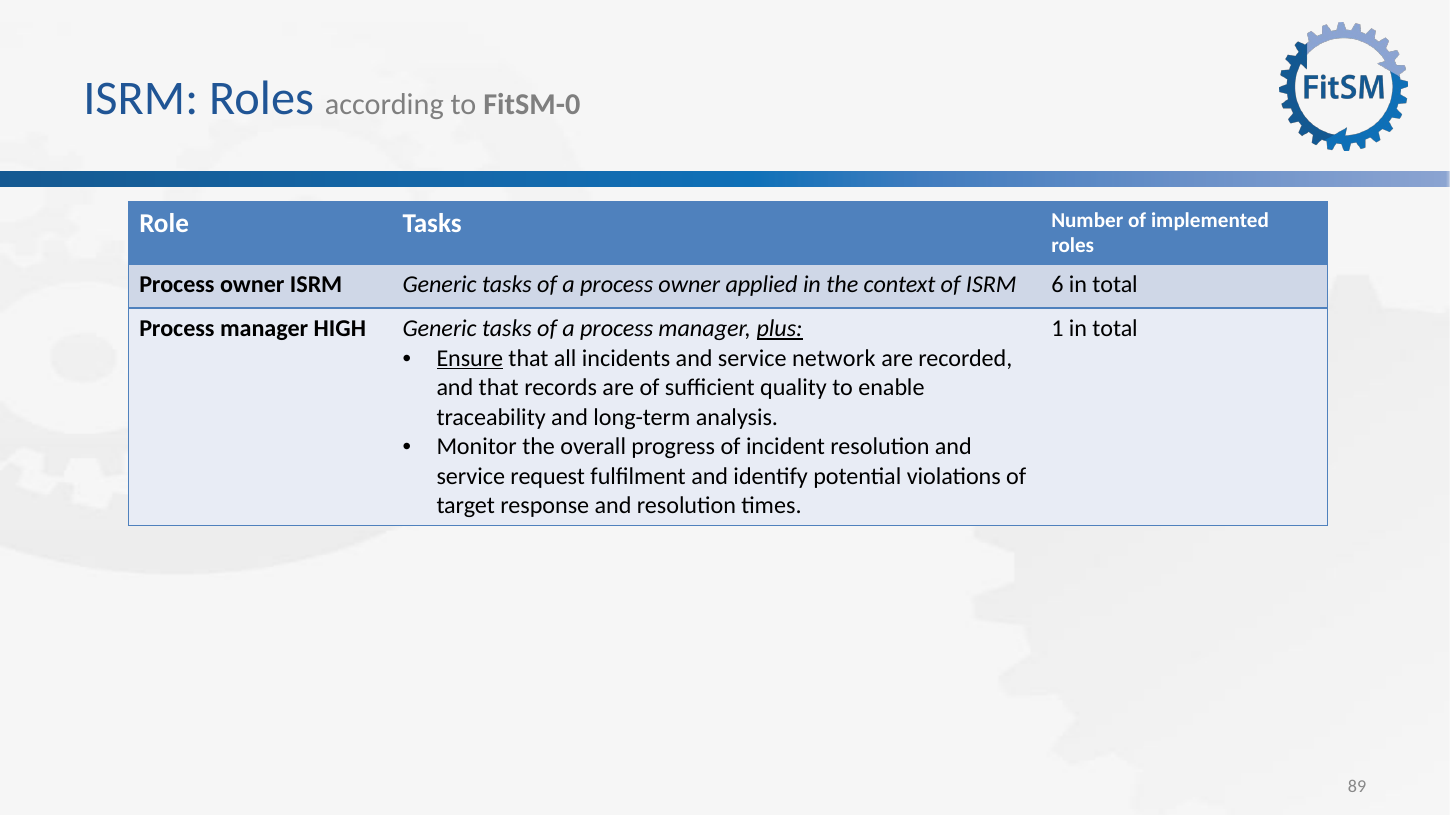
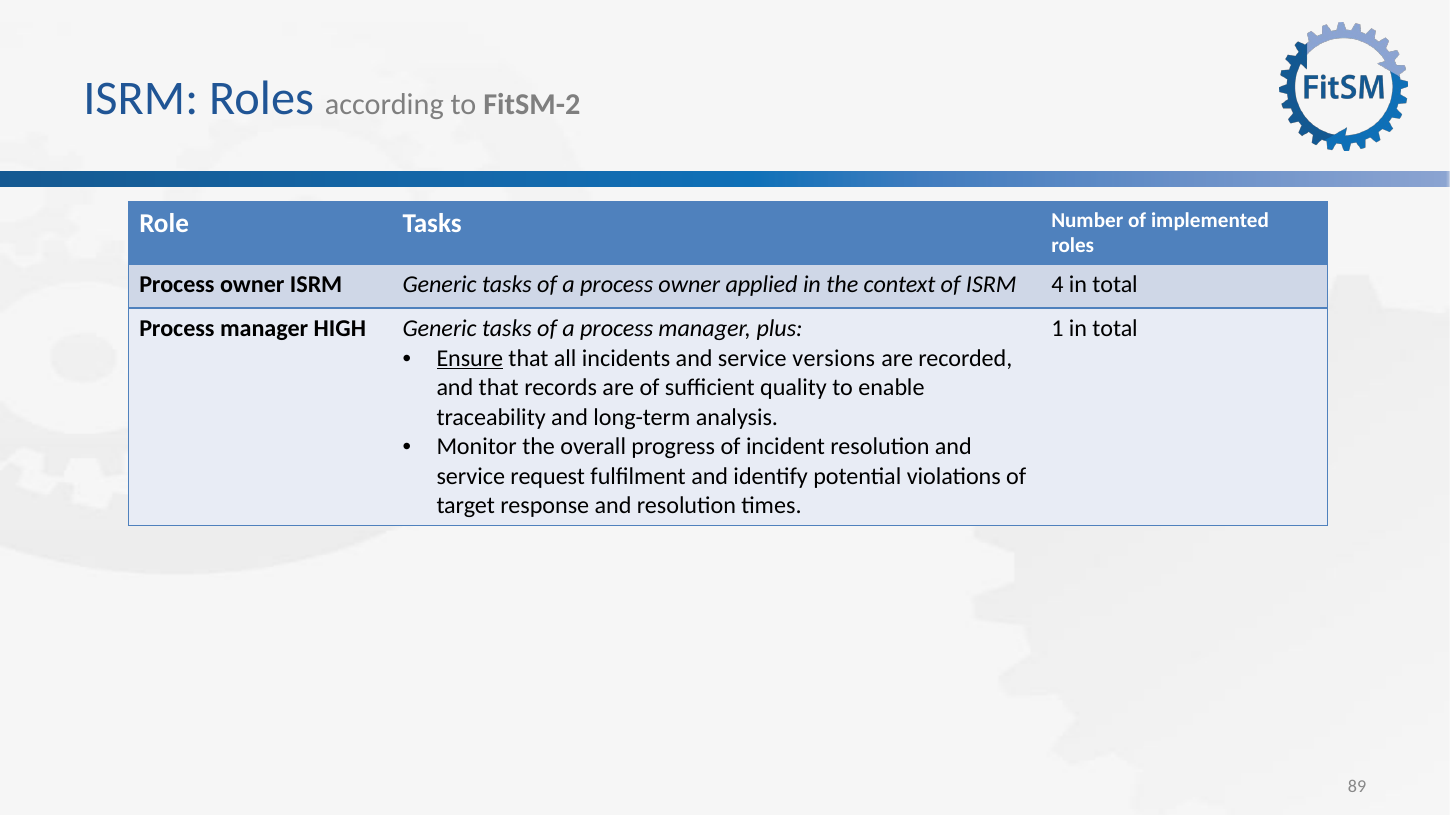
FitSM-0: FitSM-0 -> FitSM-2
6: 6 -> 4
plus underline: present -> none
network: network -> versions
